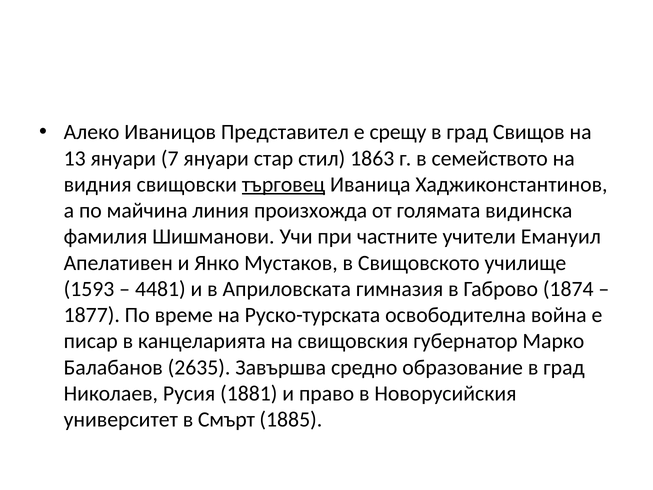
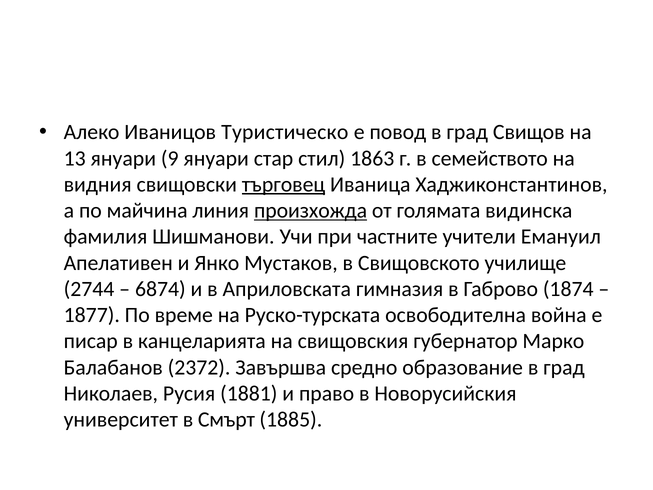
Представител: Представител -> Туристическо
срещу: срещу -> повод
7: 7 -> 9
произхожда underline: none -> present
1593: 1593 -> 2744
4481: 4481 -> 6874
2635: 2635 -> 2372
